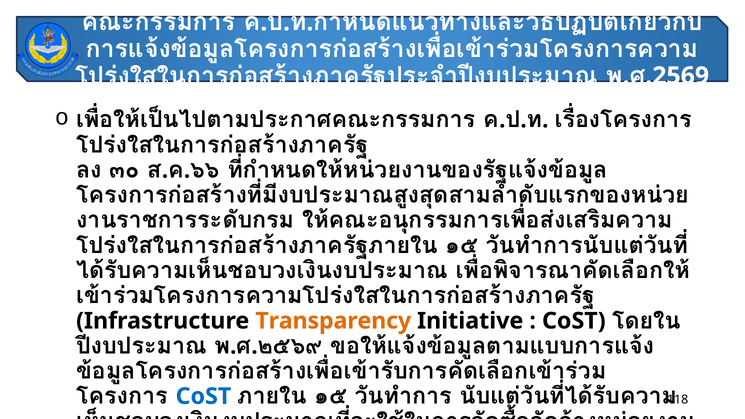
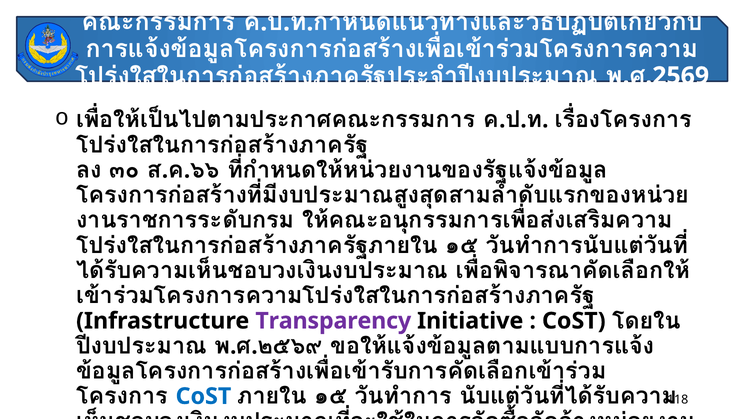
Transparency colour: orange -> purple
